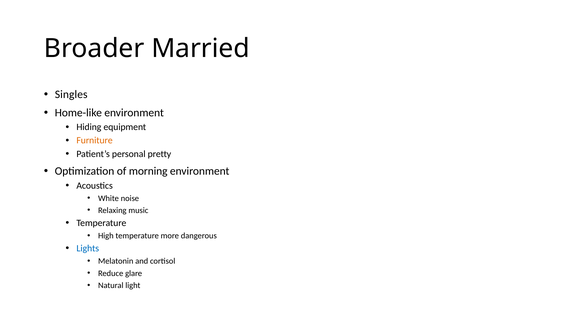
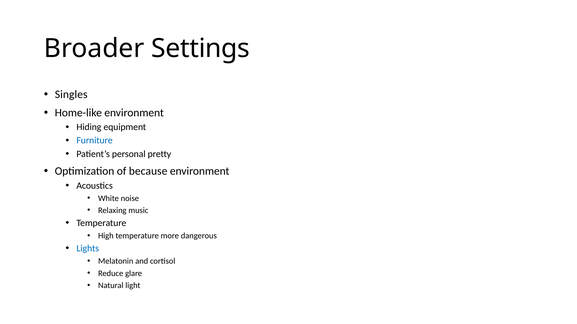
Married: Married -> Settings
Furniture colour: orange -> blue
morning: morning -> because
